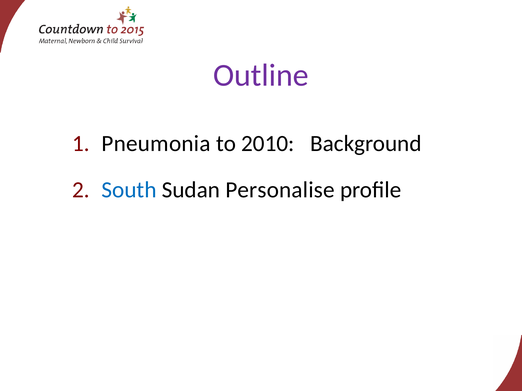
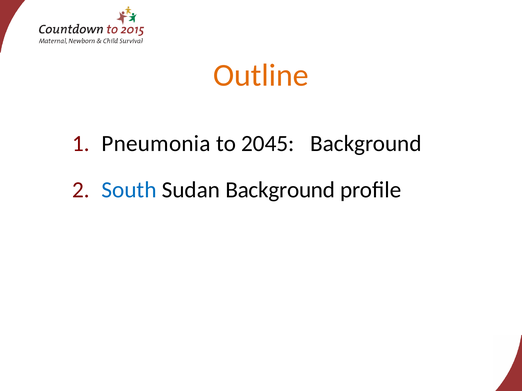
Outline colour: purple -> orange
2010: 2010 -> 2045
Sudan Personalise: Personalise -> Background
